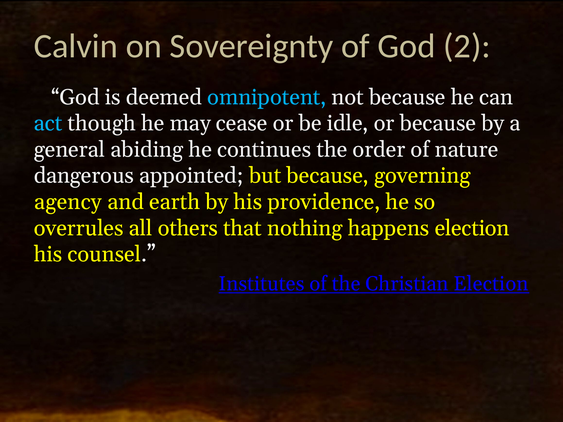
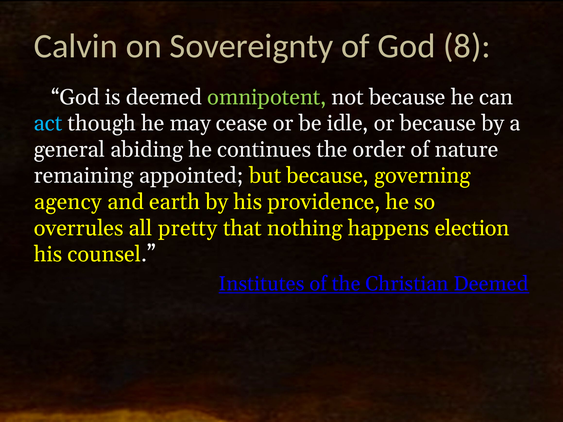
2: 2 -> 8
omnipotent colour: light blue -> light green
dangerous: dangerous -> remaining
others: others -> pretty
Christian Election: Election -> Deemed
